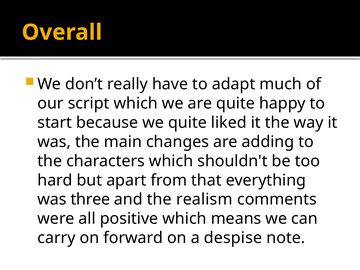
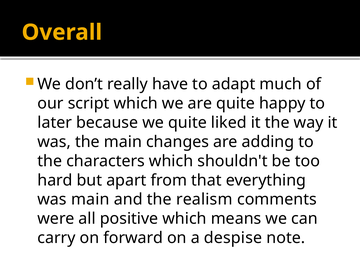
start: start -> later
was three: three -> main
